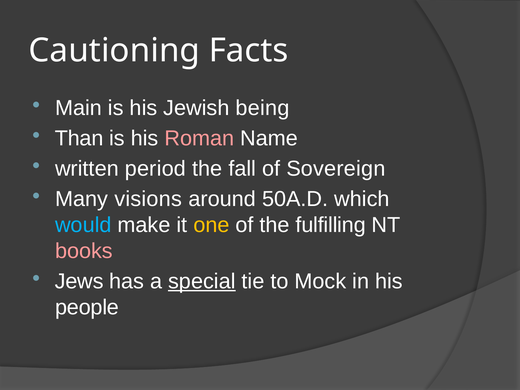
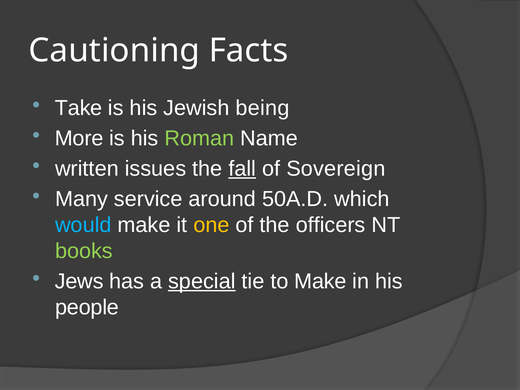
Main: Main -> Take
Than: Than -> More
Roman colour: pink -> light green
period: period -> issues
fall underline: none -> present
visions: visions -> service
fulfilling: fulfilling -> officers
books colour: pink -> light green
to Mock: Mock -> Make
